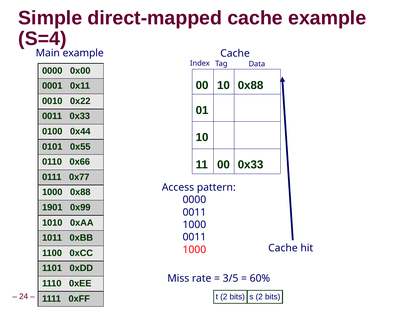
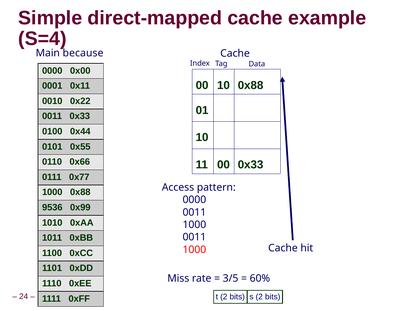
Main example: example -> because
1901: 1901 -> 9536
